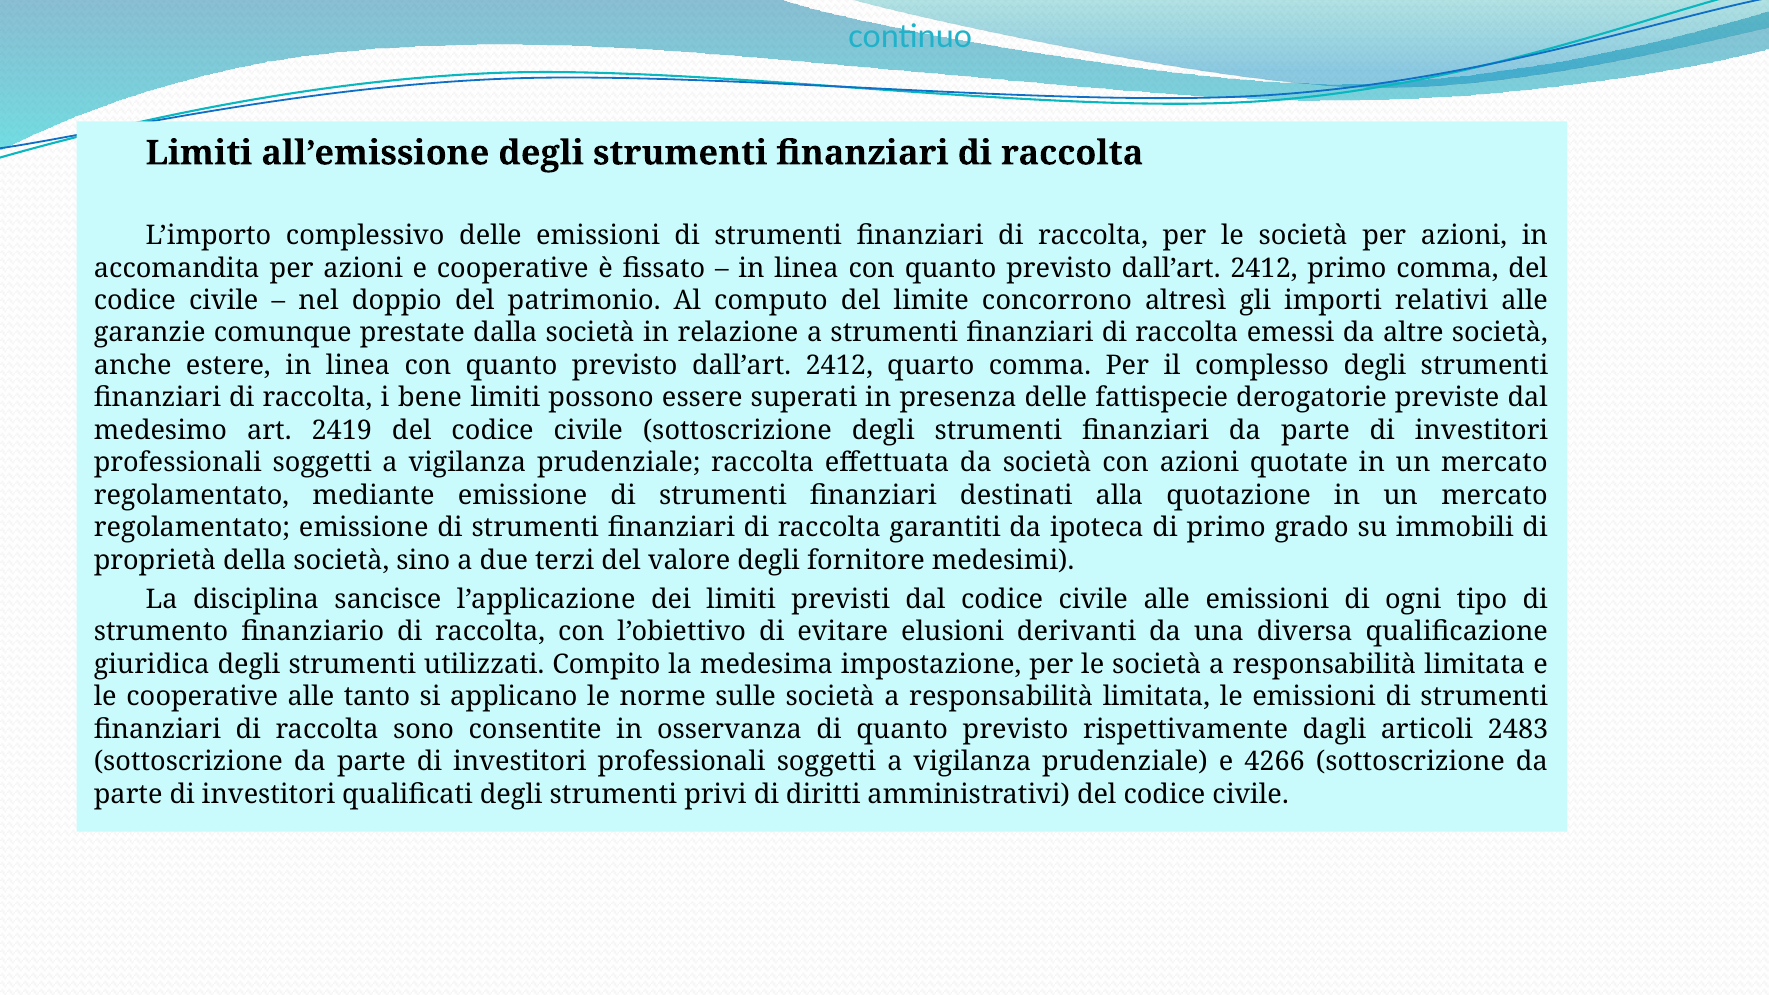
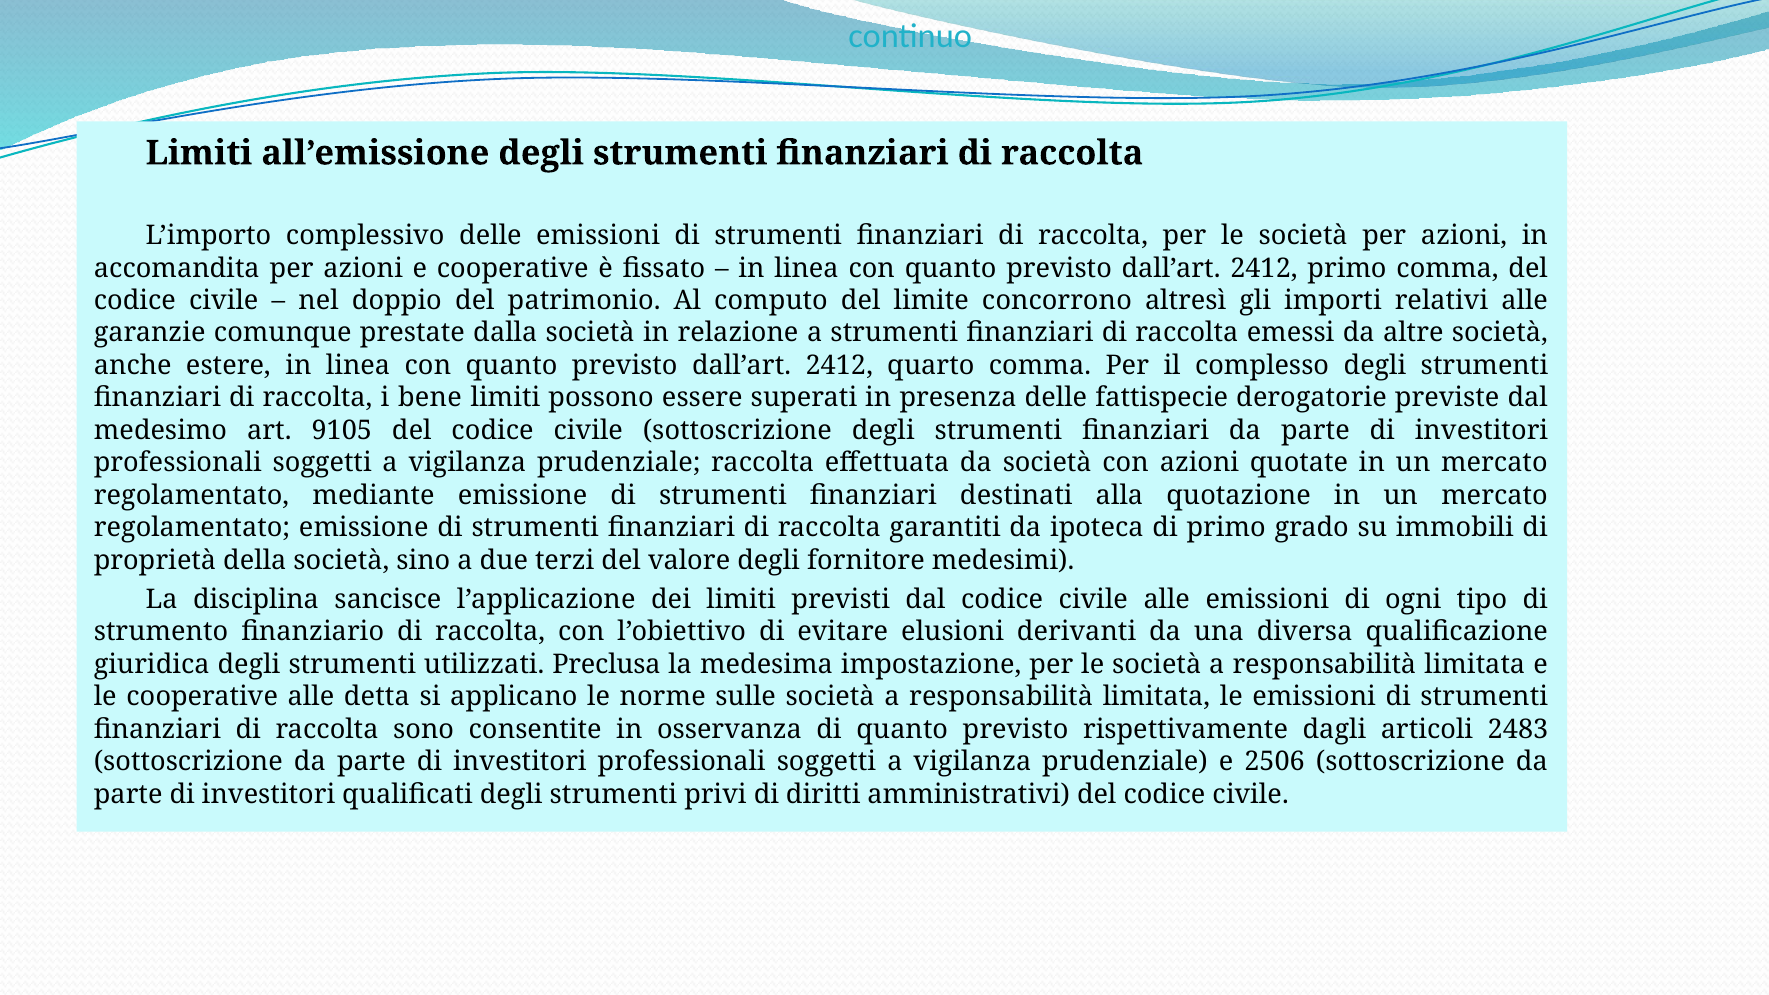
2419: 2419 -> 9105
Compito: Compito -> Preclusa
tanto: tanto -> detta
4266: 4266 -> 2506
